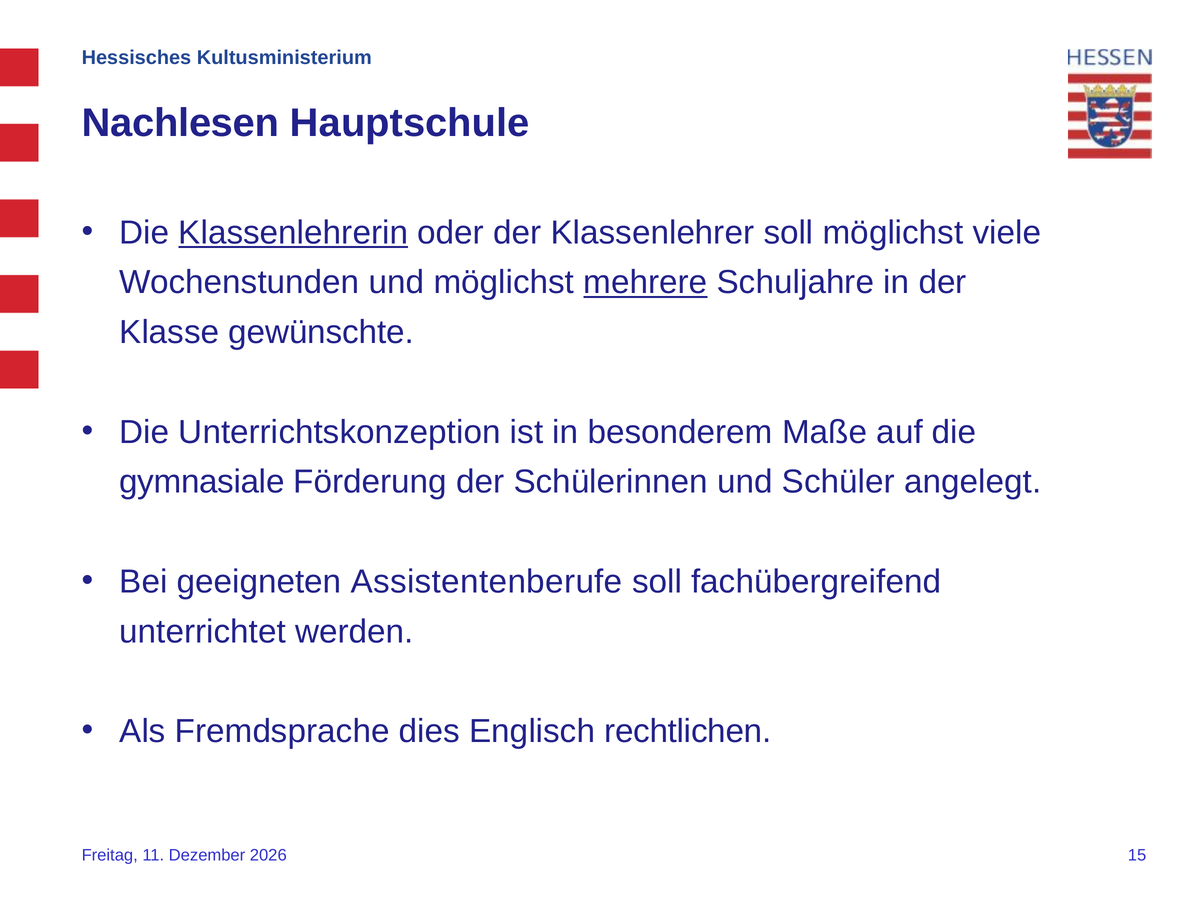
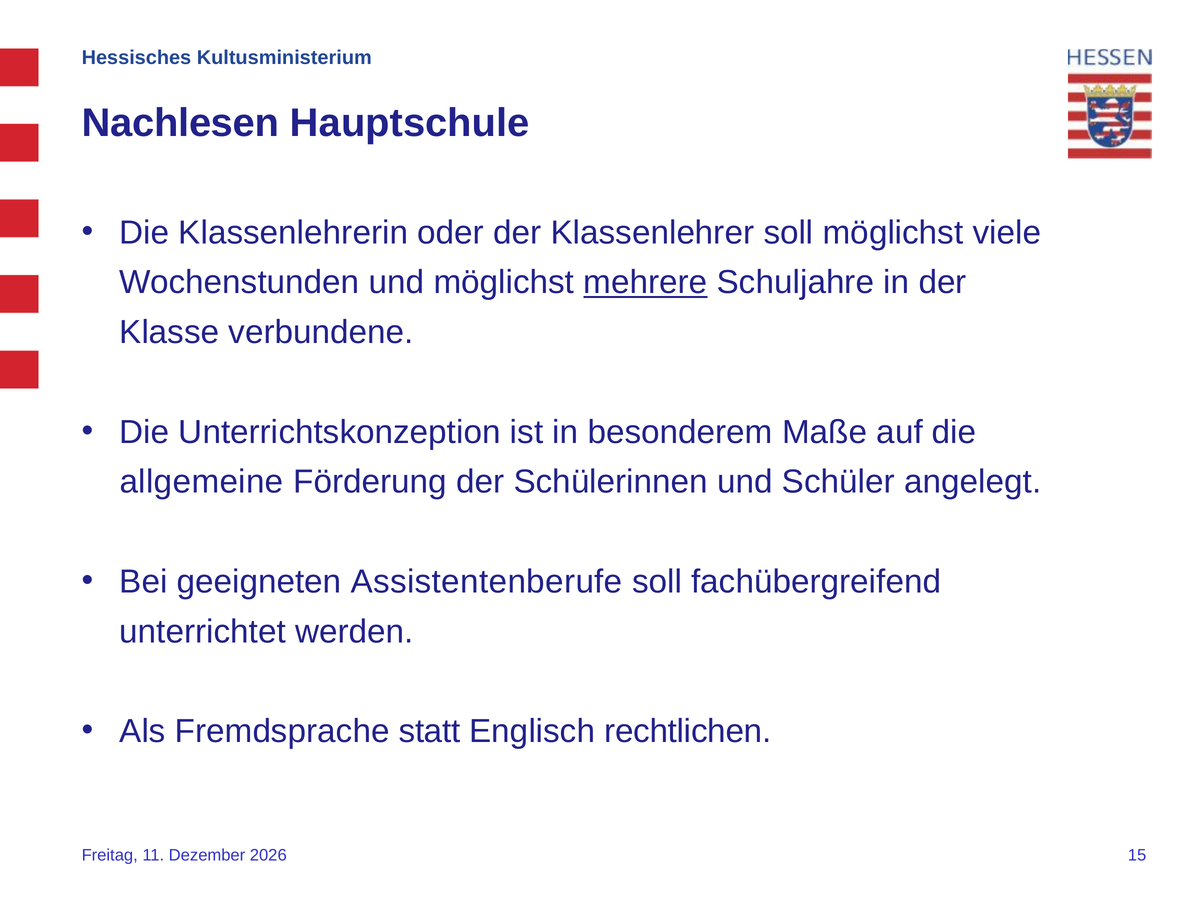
Klassenlehrerin underline: present -> none
gewünschte: gewünschte -> verbundene
gymnasiale: gymnasiale -> allgemeine
dies: dies -> statt
